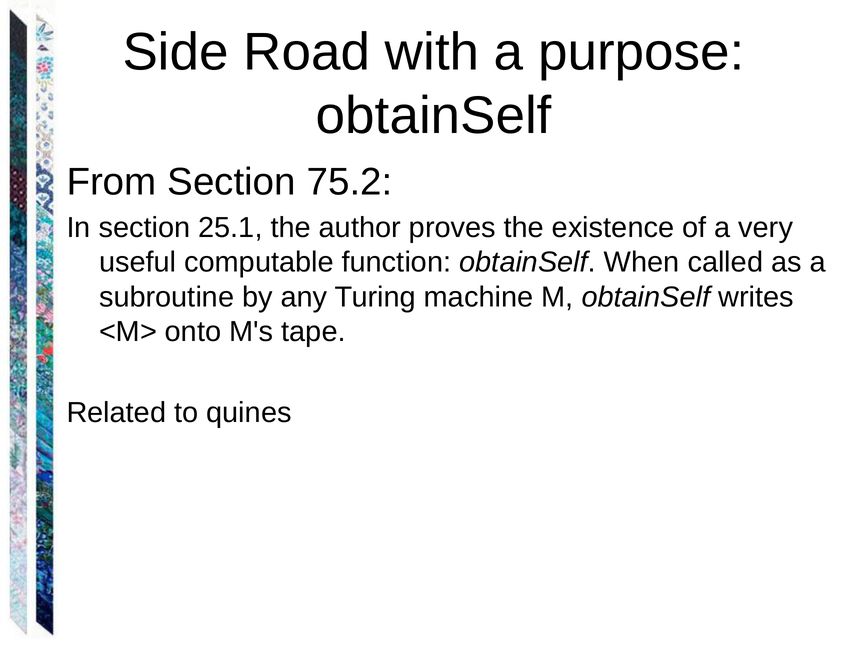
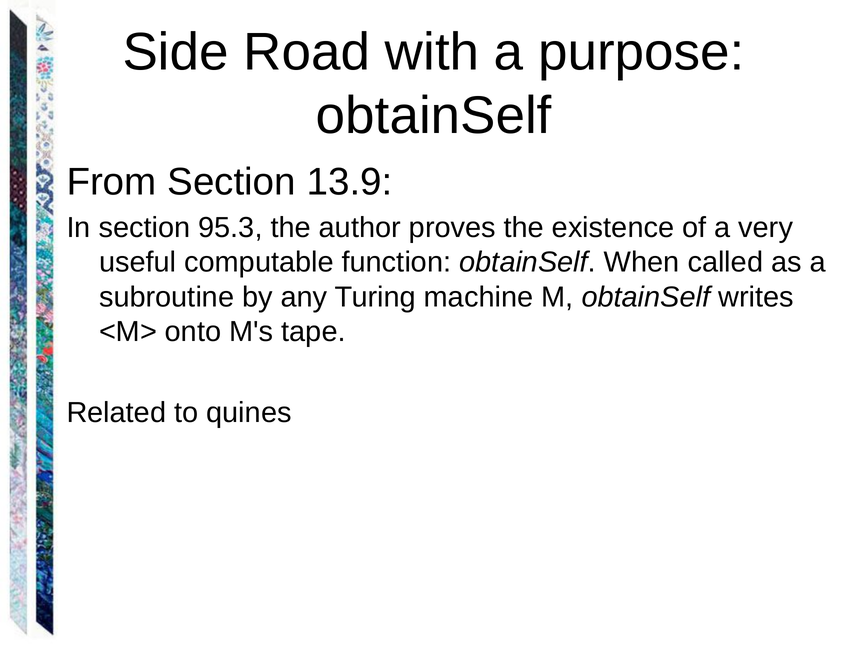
75.2: 75.2 -> 13.9
25.1: 25.1 -> 95.3
